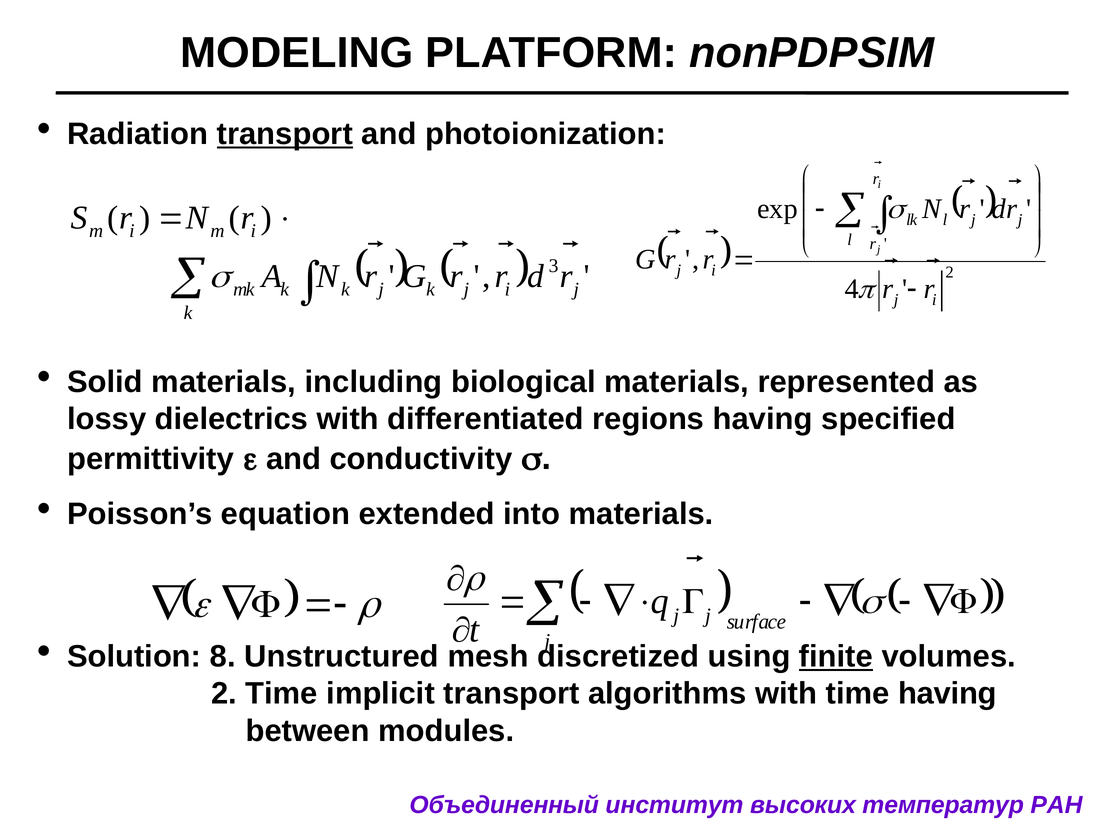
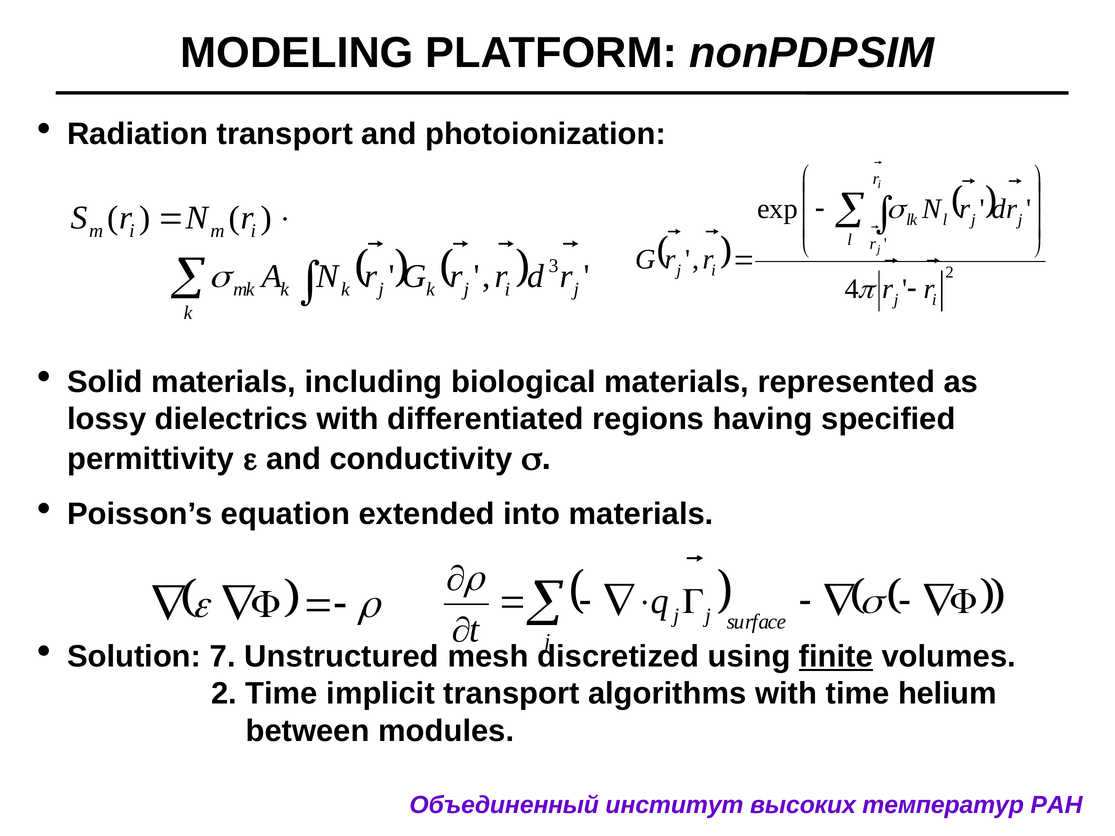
transport at (285, 134) underline: present -> none
8: 8 -> 7
time having: having -> helium
